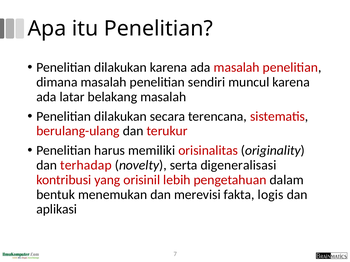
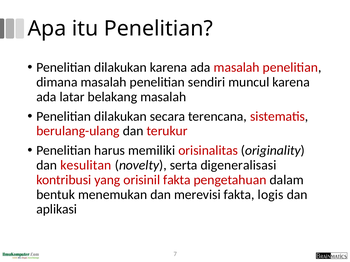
terhadap: terhadap -> kesulitan
orisinil lebih: lebih -> fakta
